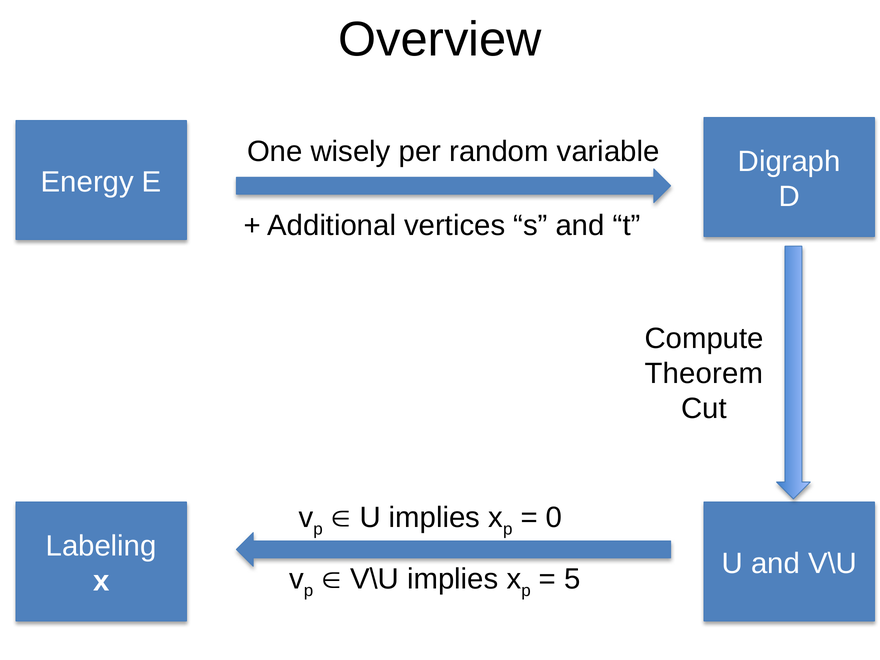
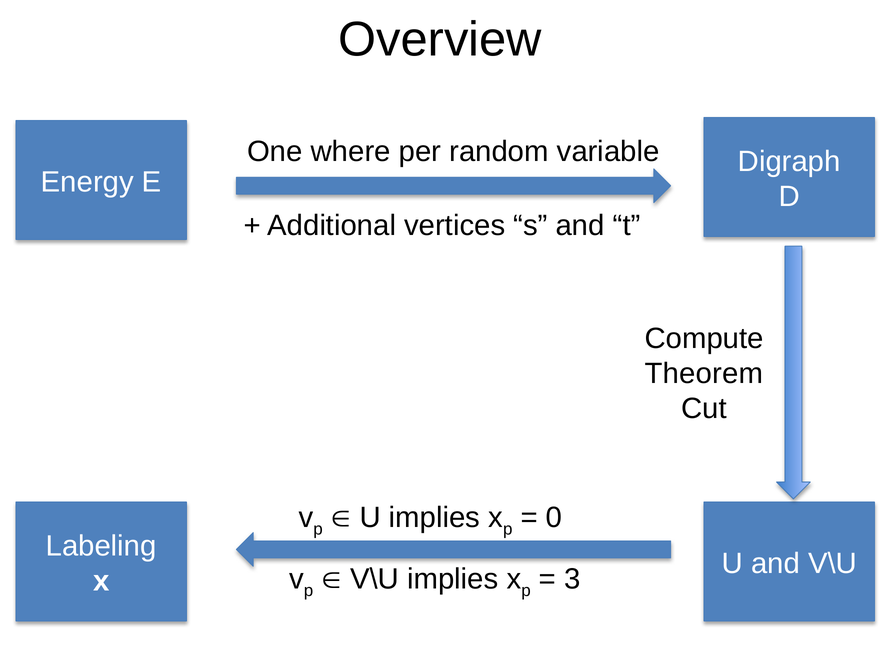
wisely: wisely -> where
5: 5 -> 3
